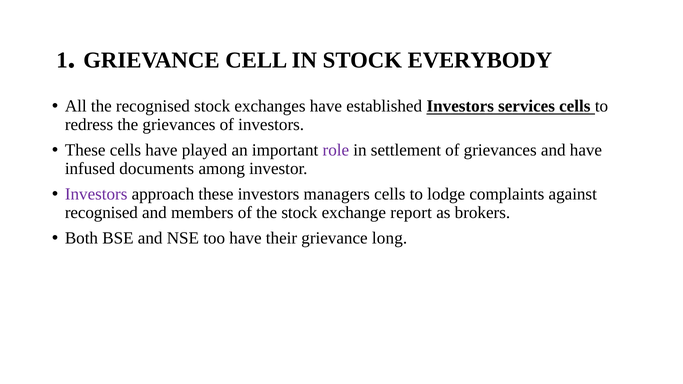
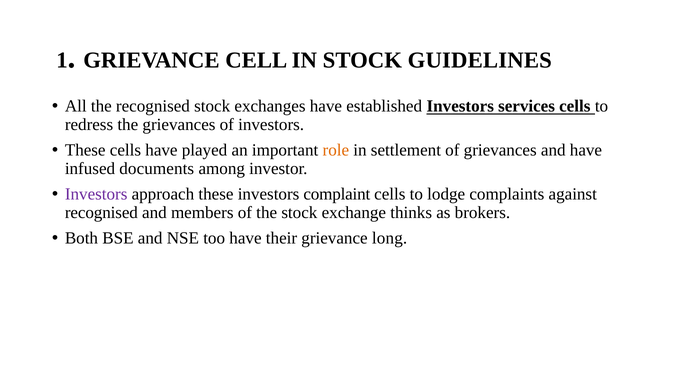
EVERYBODY: EVERYBODY -> GUIDELINES
role colour: purple -> orange
managers: managers -> complaint
report: report -> thinks
